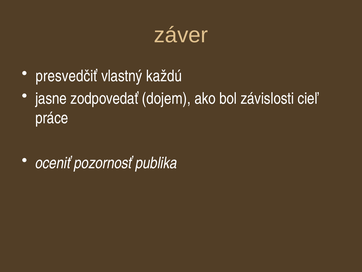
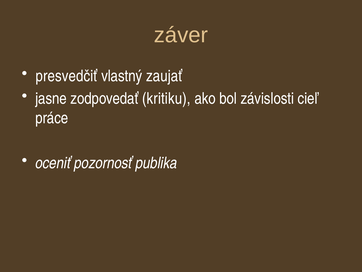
každú: každú -> zaujať
dojem: dojem -> kritiku
